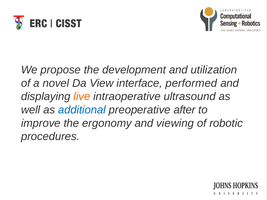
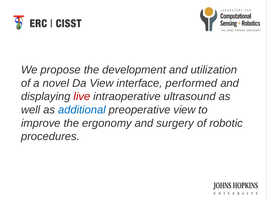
live colour: orange -> red
preoperative after: after -> view
viewing: viewing -> surgery
